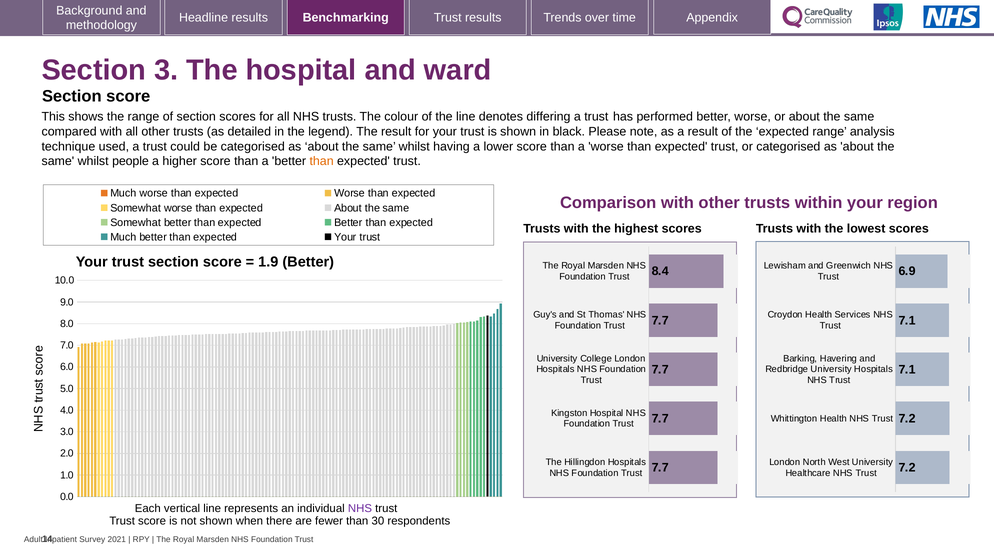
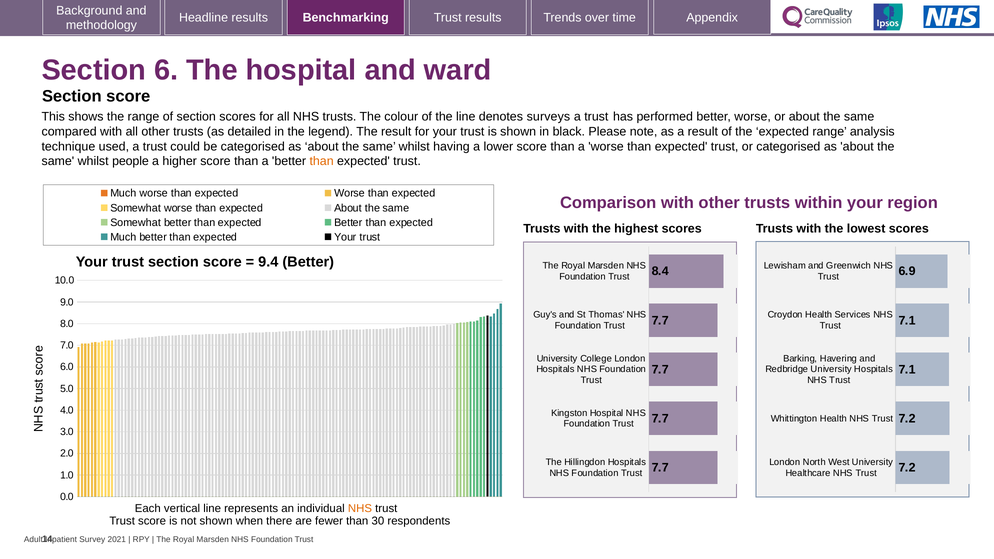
3: 3 -> 6
differing: differing -> surveys
1.9: 1.9 -> 9.4
NHS at (360, 509) colour: purple -> orange
